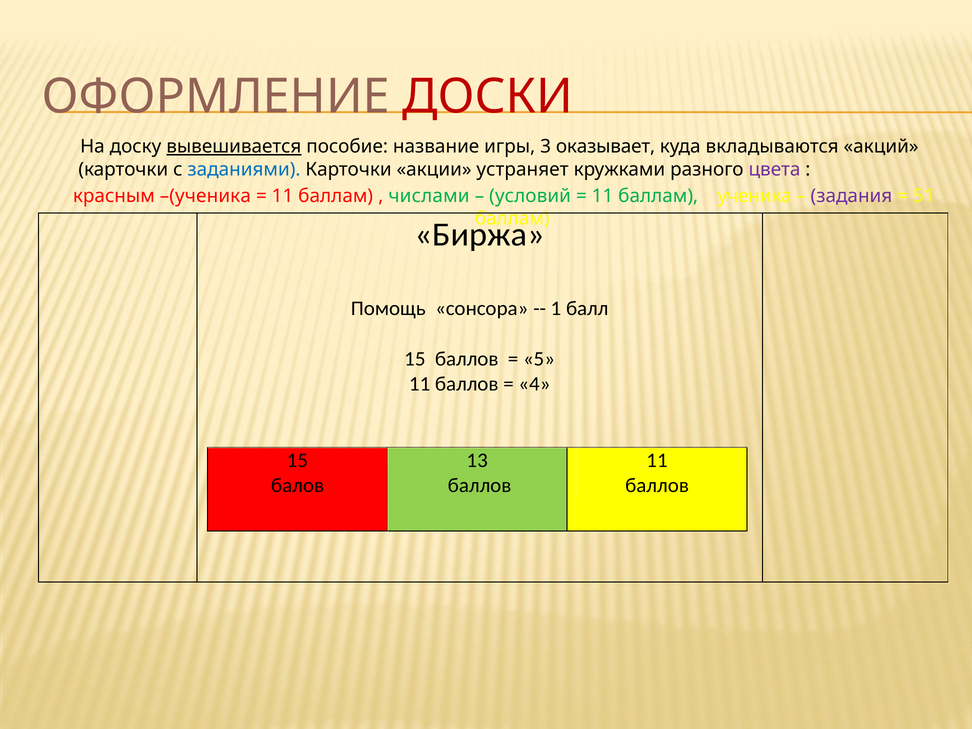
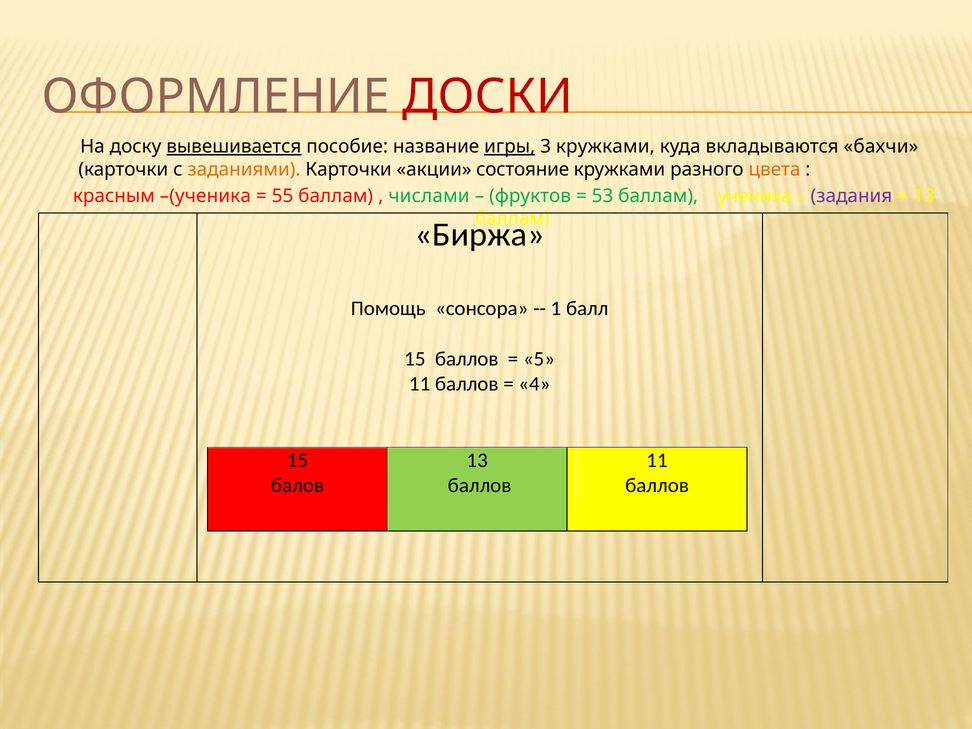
игры underline: none -> present
3 оказывает: оказывает -> кружками
акций: акций -> бахчи
заданиями colour: blue -> orange
устраняет: устраняет -> состояние
цвета colour: purple -> orange
11 at (283, 196): 11 -> 55
условий: условий -> фруктов
11 at (602, 196): 11 -> 53
51 at (924, 196): 51 -> 13
